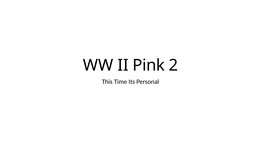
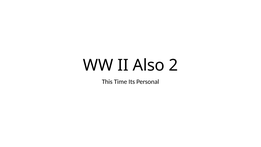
Pink: Pink -> Also
